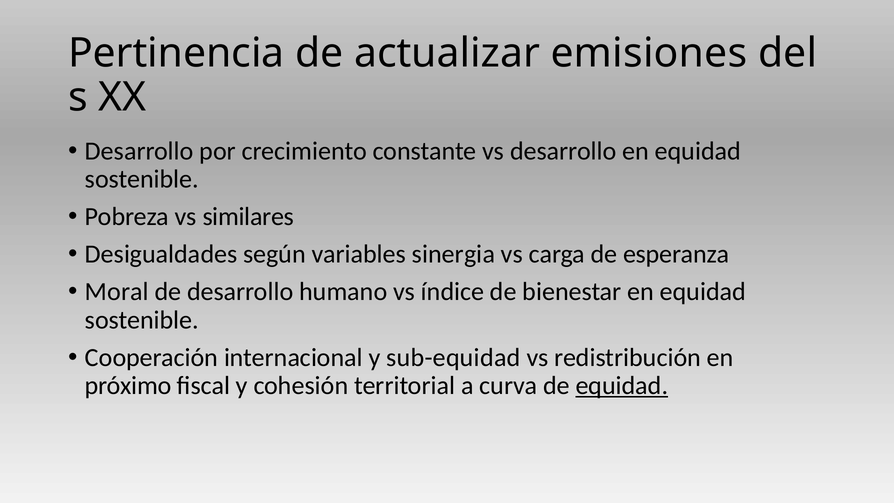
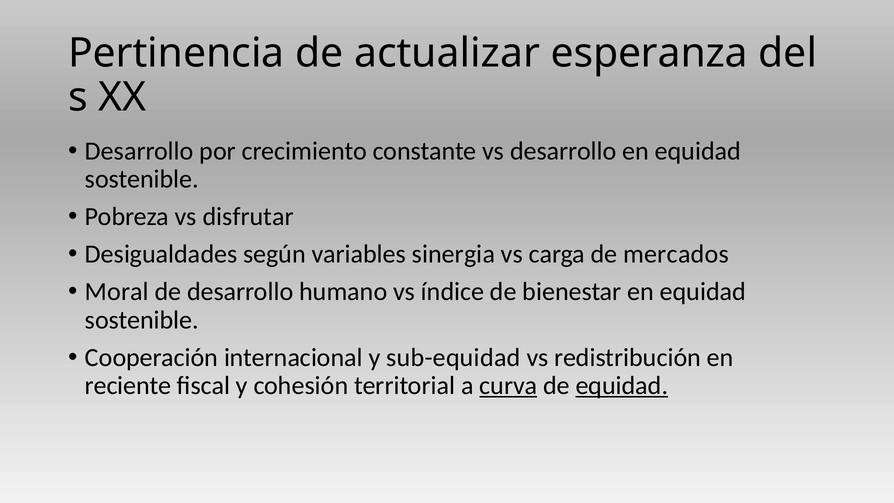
emisiones: emisiones -> esperanza
similares: similares -> disfrutar
esperanza: esperanza -> mercados
próximo: próximo -> reciente
curva underline: none -> present
